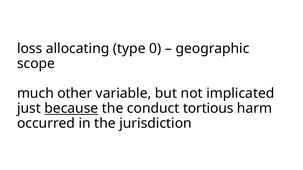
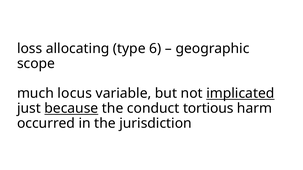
0: 0 -> 6
other: other -> locus
implicated underline: none -> present
